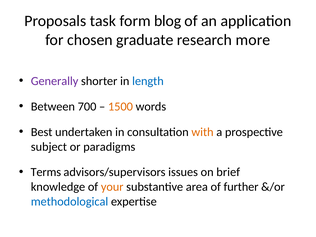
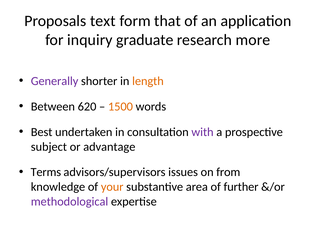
task: task -> text
blog: blog -> that
chosen: chosen -> inquiry
length colour: blue -> orange
700: 700 -> 620
with colour: orange -> purple
paradigms: paradigms -> advantage
brief: brief -> from
methodological colour: blue -> purple
